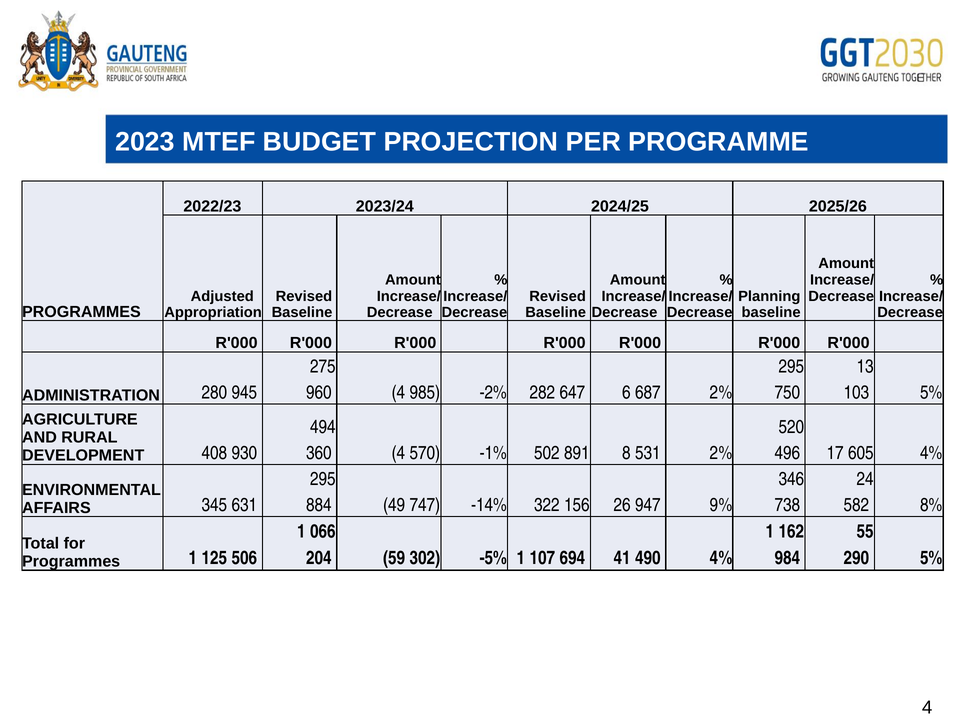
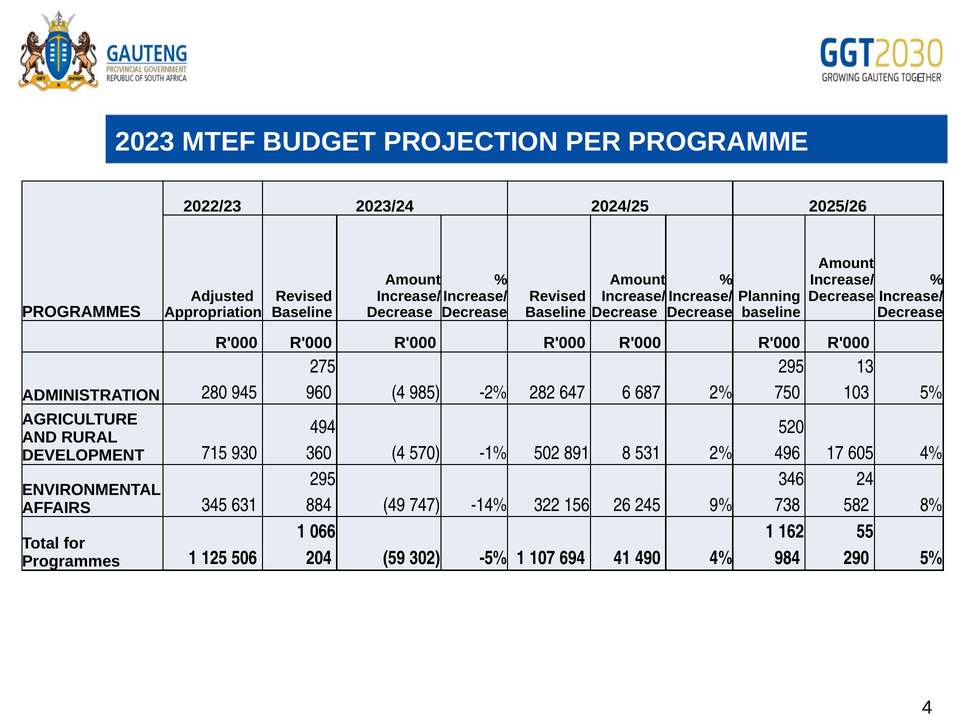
408: 408 -> 715
947: 947 -> 245
